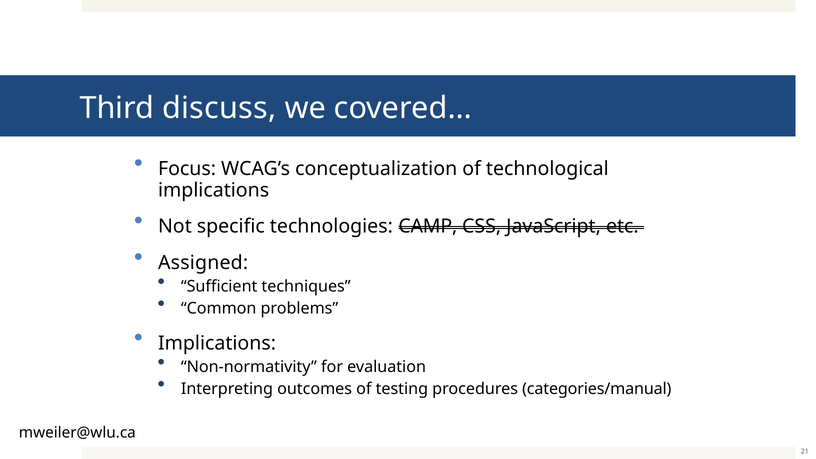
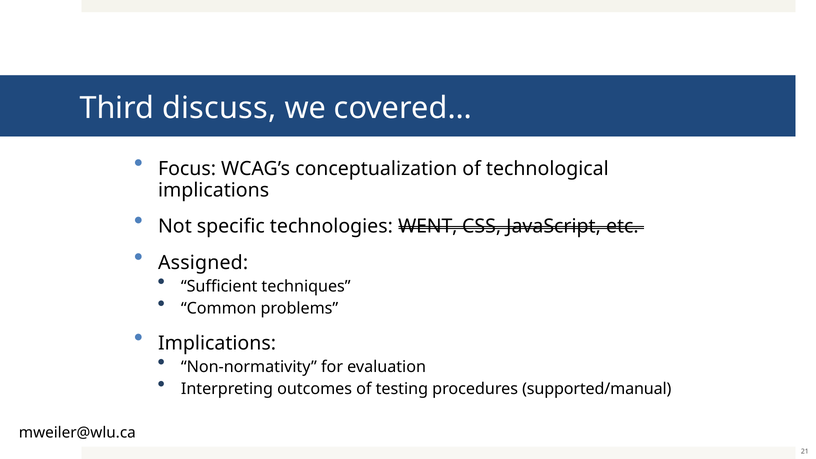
CAMP: CAMP -> WENT
categories/manual: categories/manual -> supported/manual
